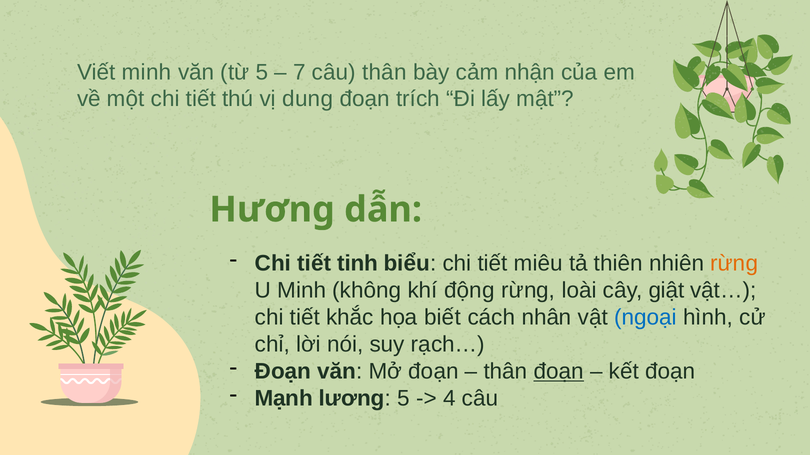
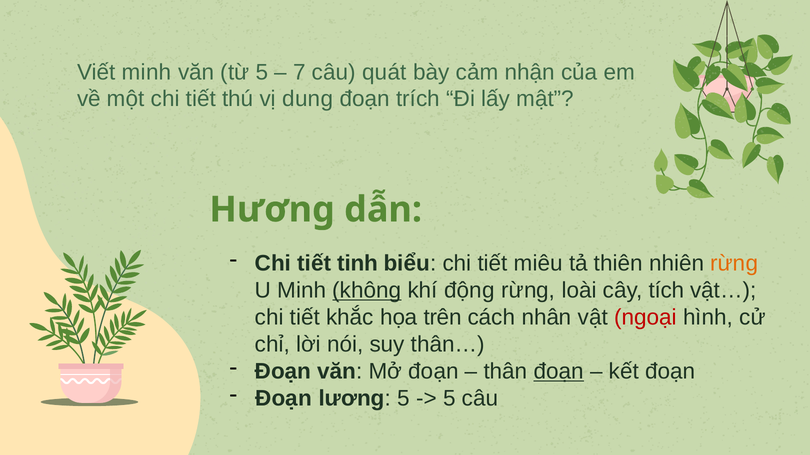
câu thân: thân -> quát
không underline: none -> present
giật: giật -> tích
biết: biết -> trên
ngoại colour: blue -> red
rạch…: rạch… -> thân…
Mạnh at (284, 399): Mạnh -> Đoạn
4 at (449, 399): 4 -> 5
